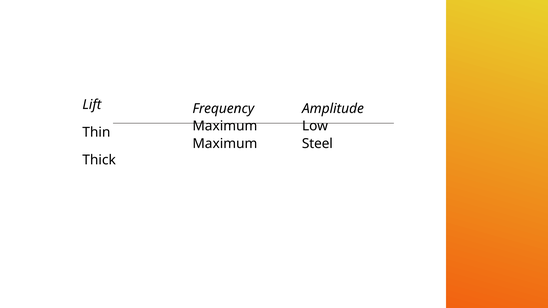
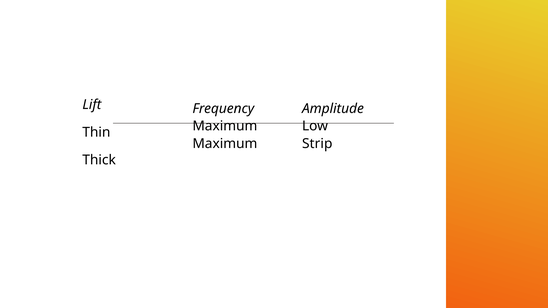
Steel: Steel -> Strip
